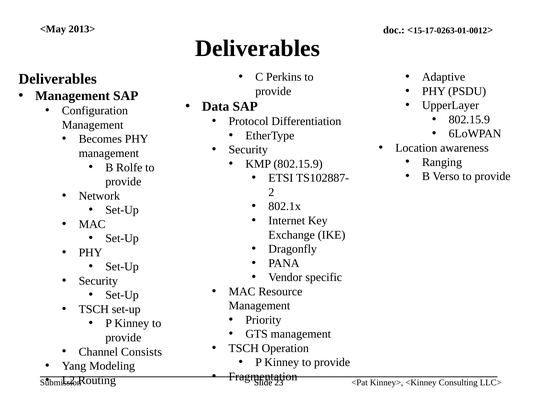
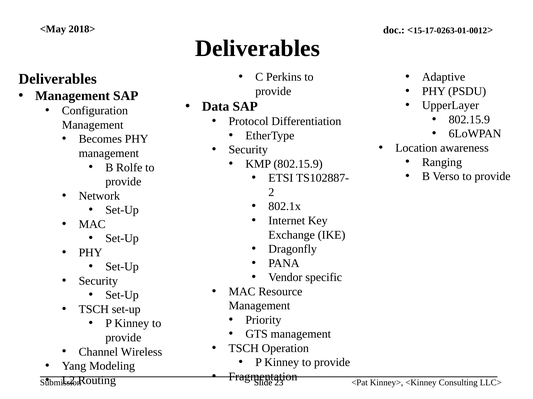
2013>: 2013> -> 2018>
Consists: Consists -> Wireless
